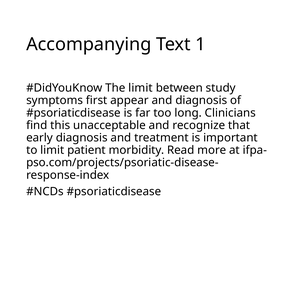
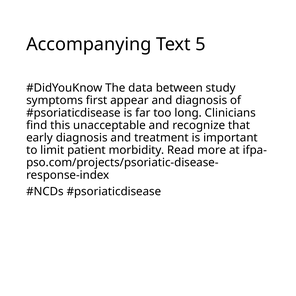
1: 1 -> 5
The limit: limit -> data
